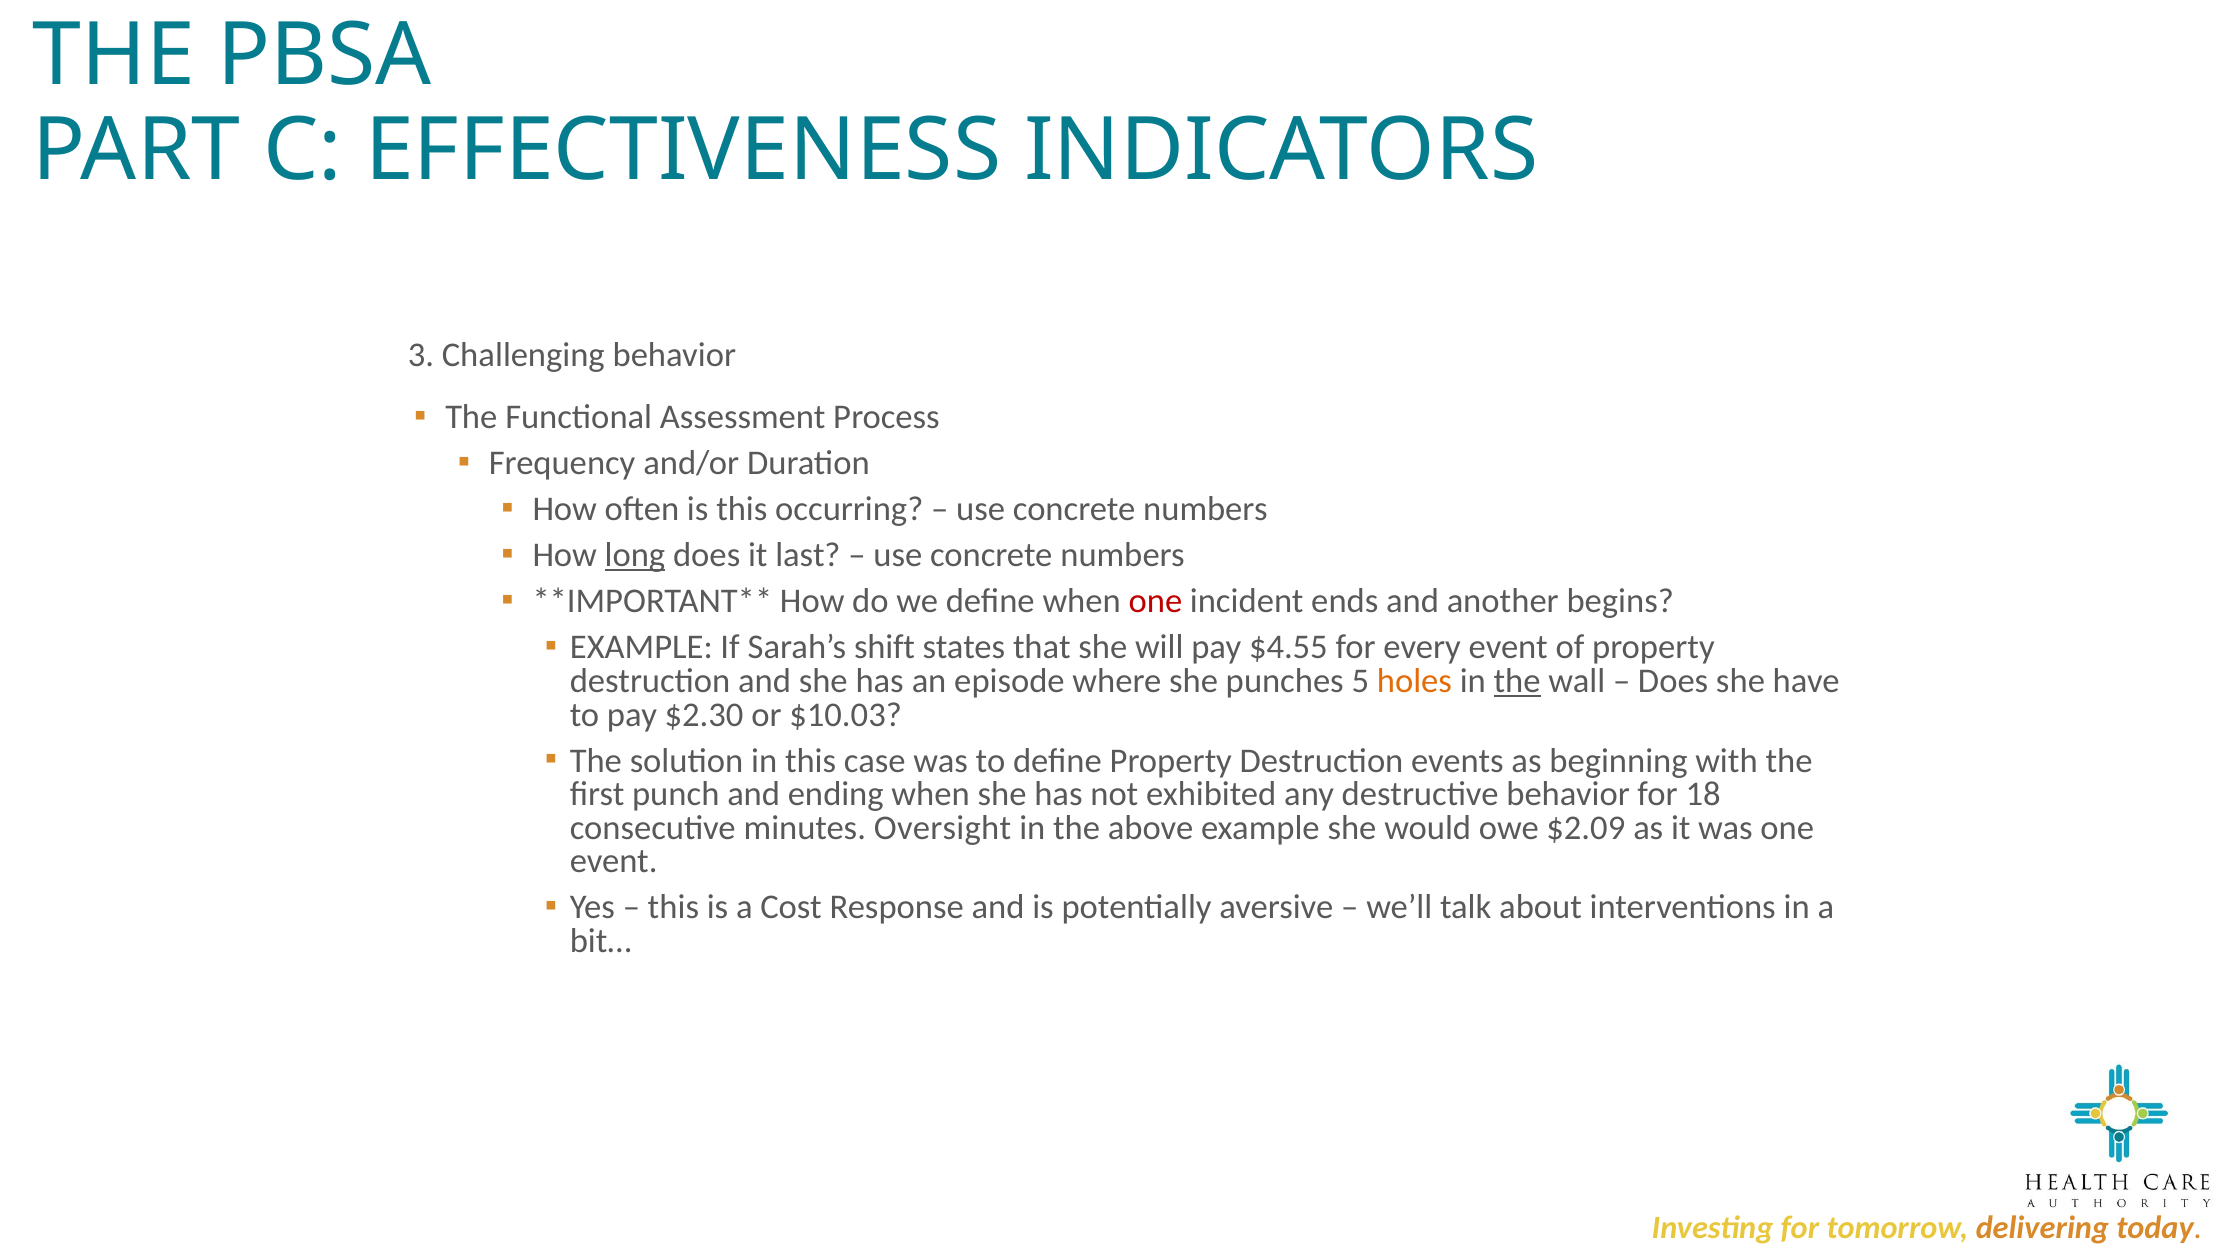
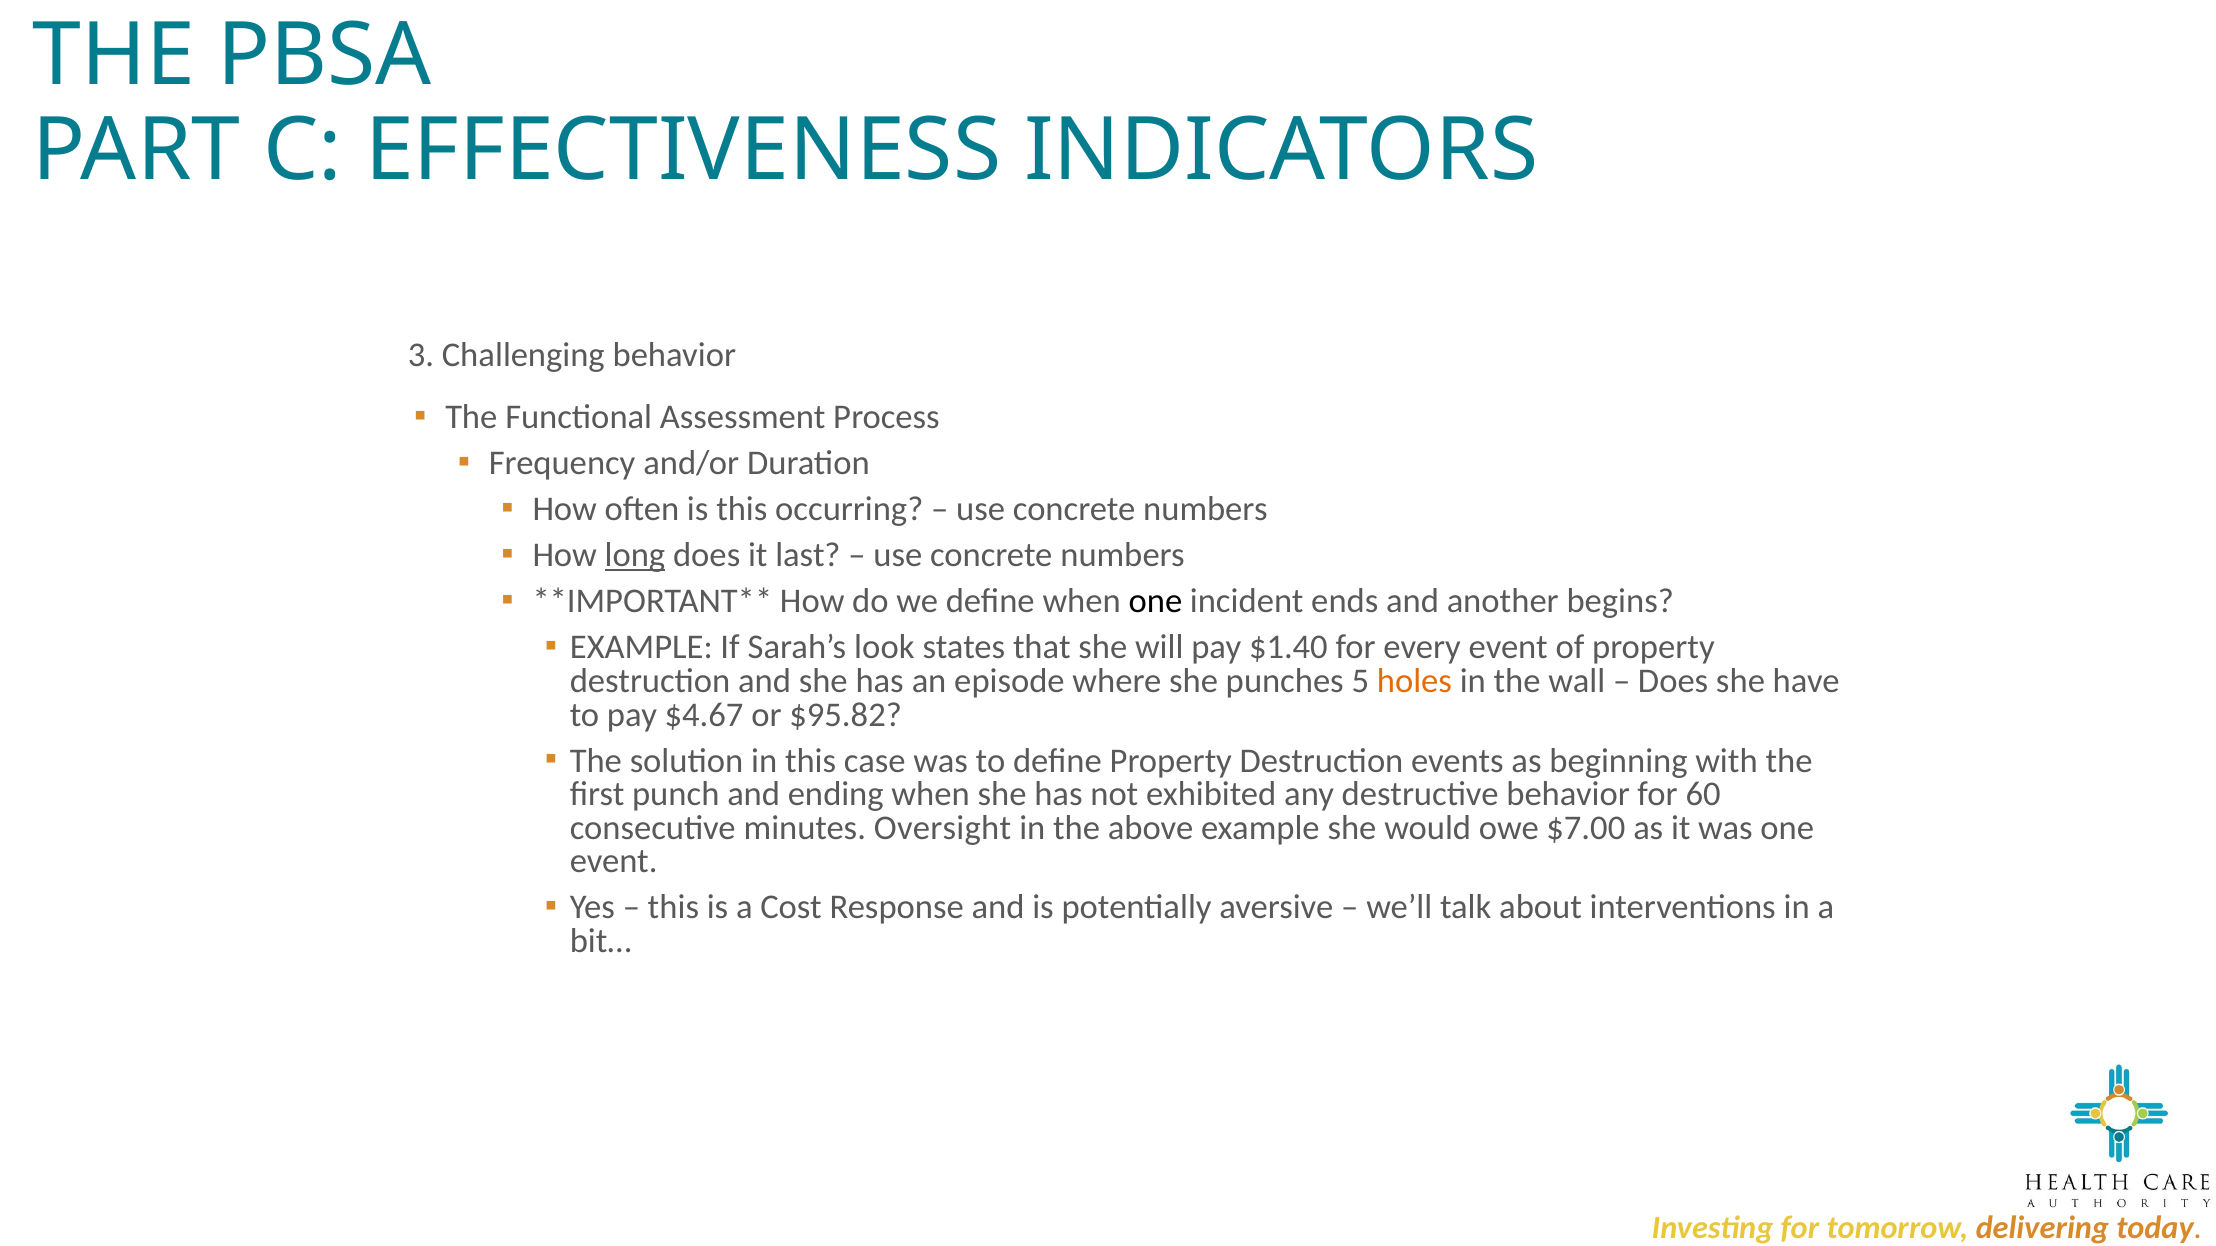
one at (1155, 602) colour: red -> black
shift: shift -> look
$4.55: $4.55 -> $1.40
the at (1517, 681) underline: present -> none
$2.30: $2.30 -> $4.67
$10.03: $10.03 -> $95.82
18: 18 -> 60
$2.09: $2.09 -> $7.00
